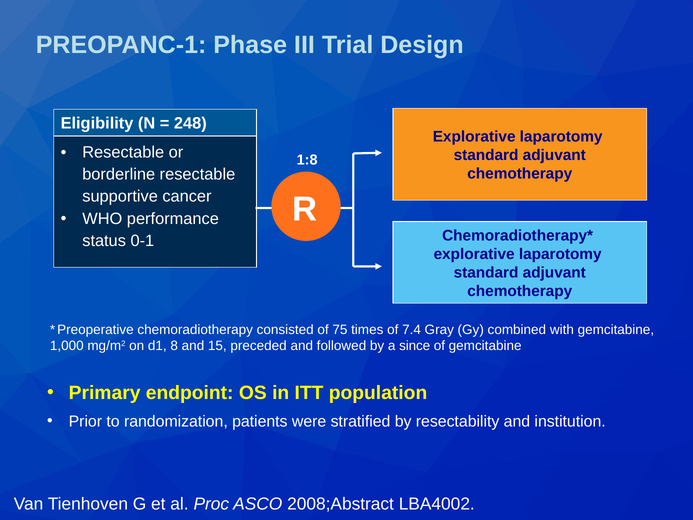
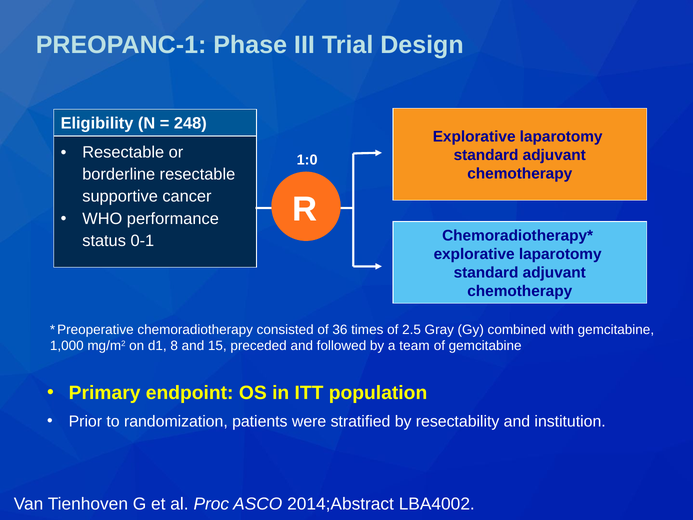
1:8: 1:8 -> 1:0
75: 75 -> 36
7.4: 7.4 -> 2.5
since: since -> team
2008;Abstract: 2008;Abstract -> 2014;Abstract
